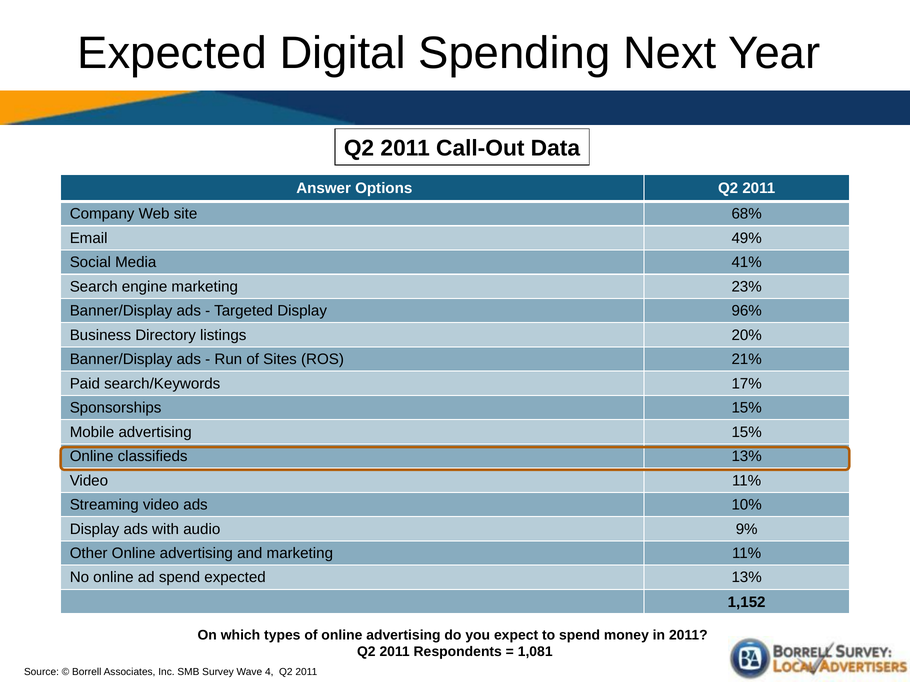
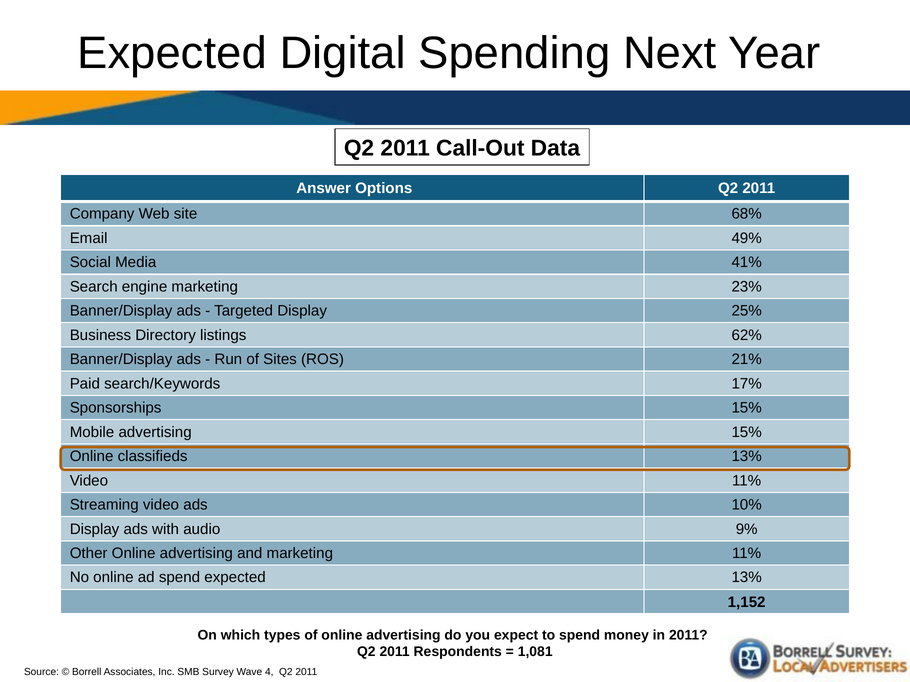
96%: 96% -> 25%
20%: 20% -> 62%
